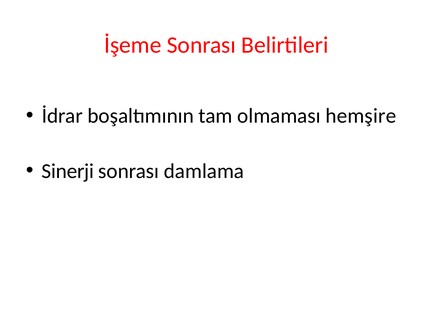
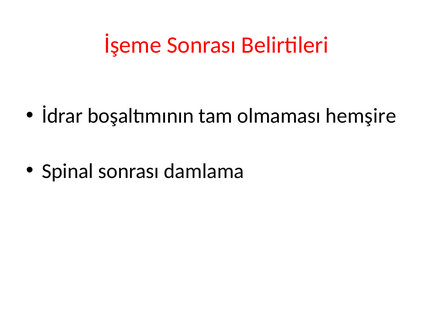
Sinerji: Sinerji -> Spinal
